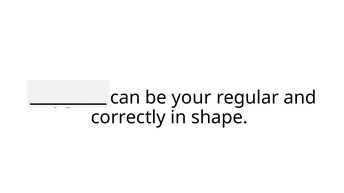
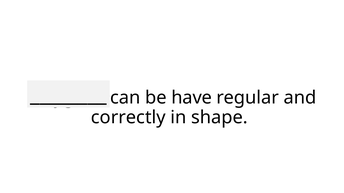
your: your -> have
